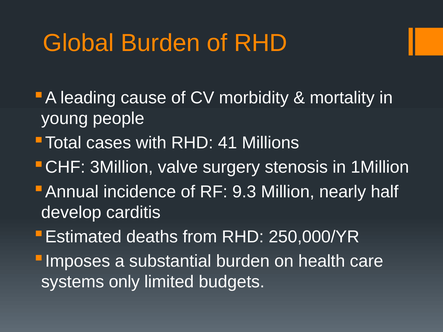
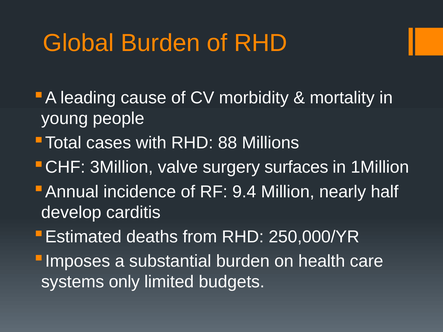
41: 41 -> 88
stenosis: stenosis -> surfaces
9.3: 9.3 -> 9.4
